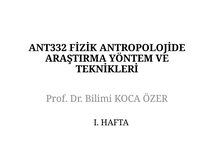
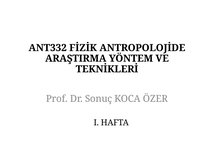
Bilimi: Bilimi -> Sonuç
